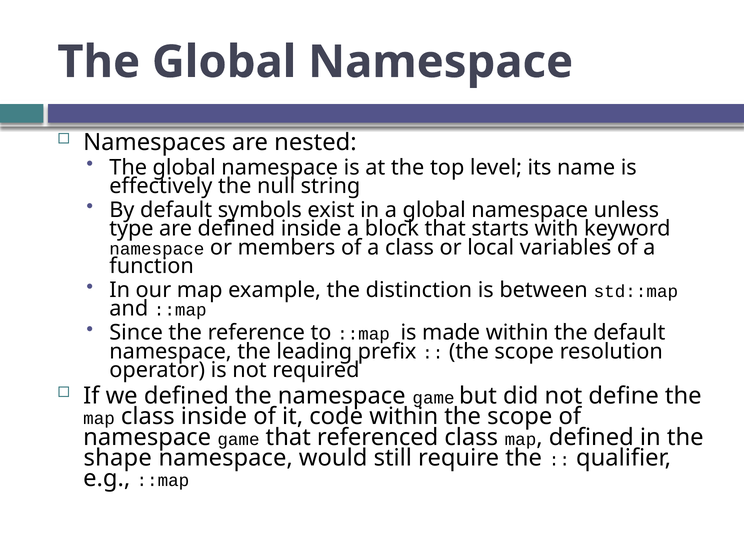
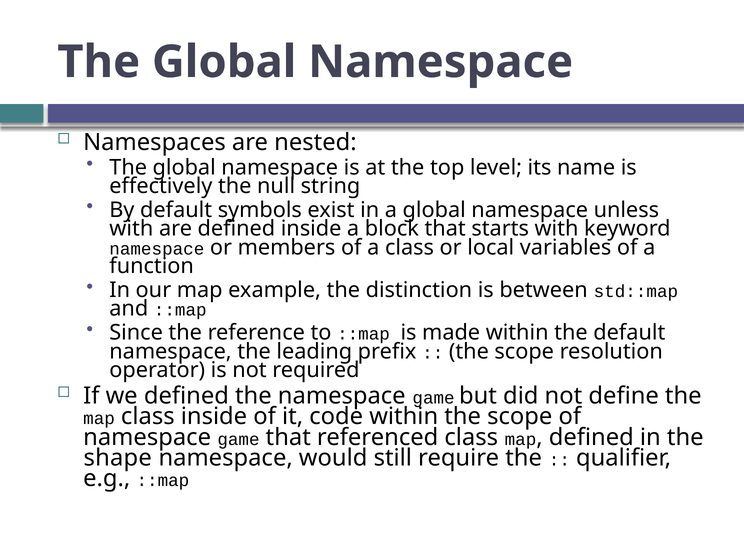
type at (131, 229): type -> with
